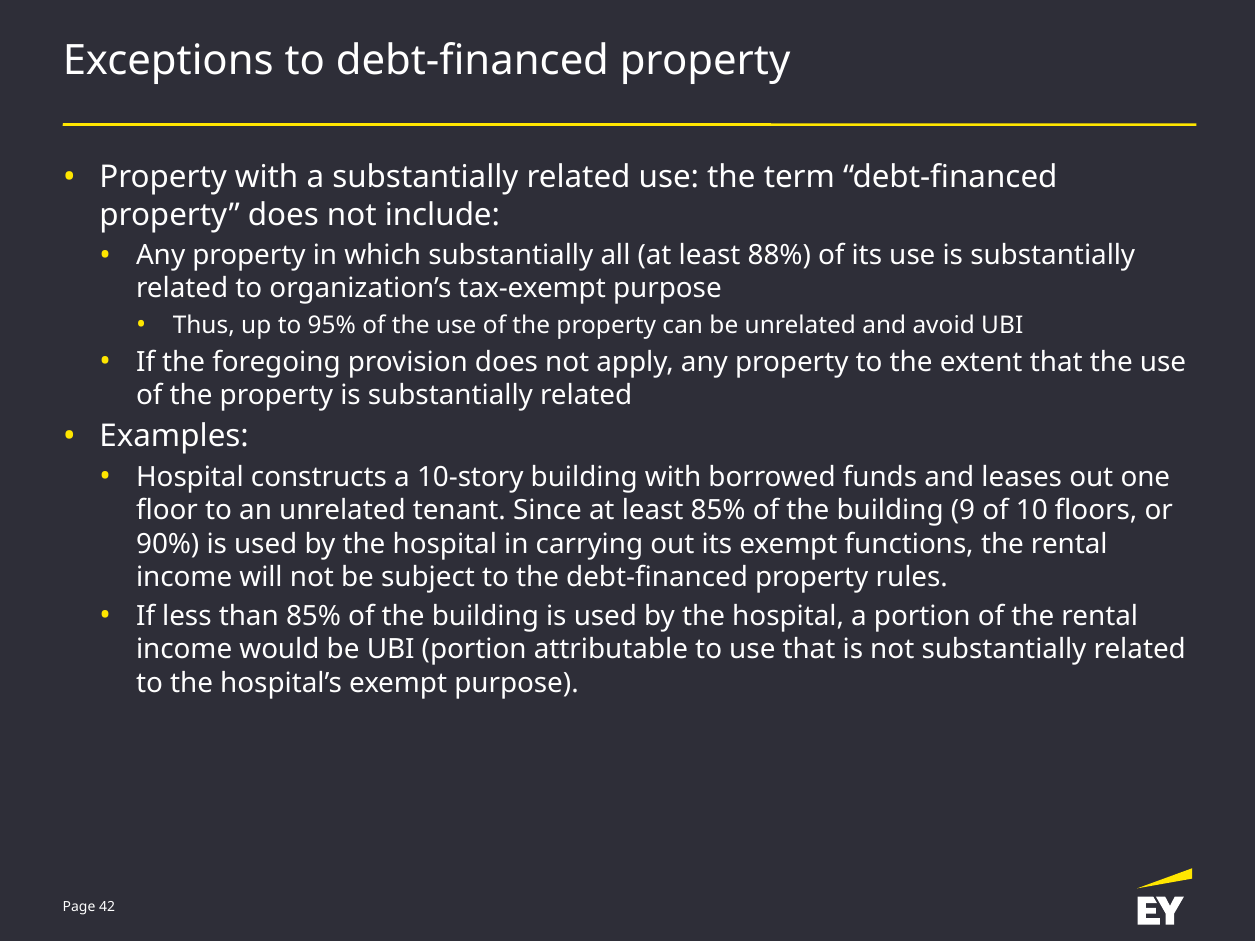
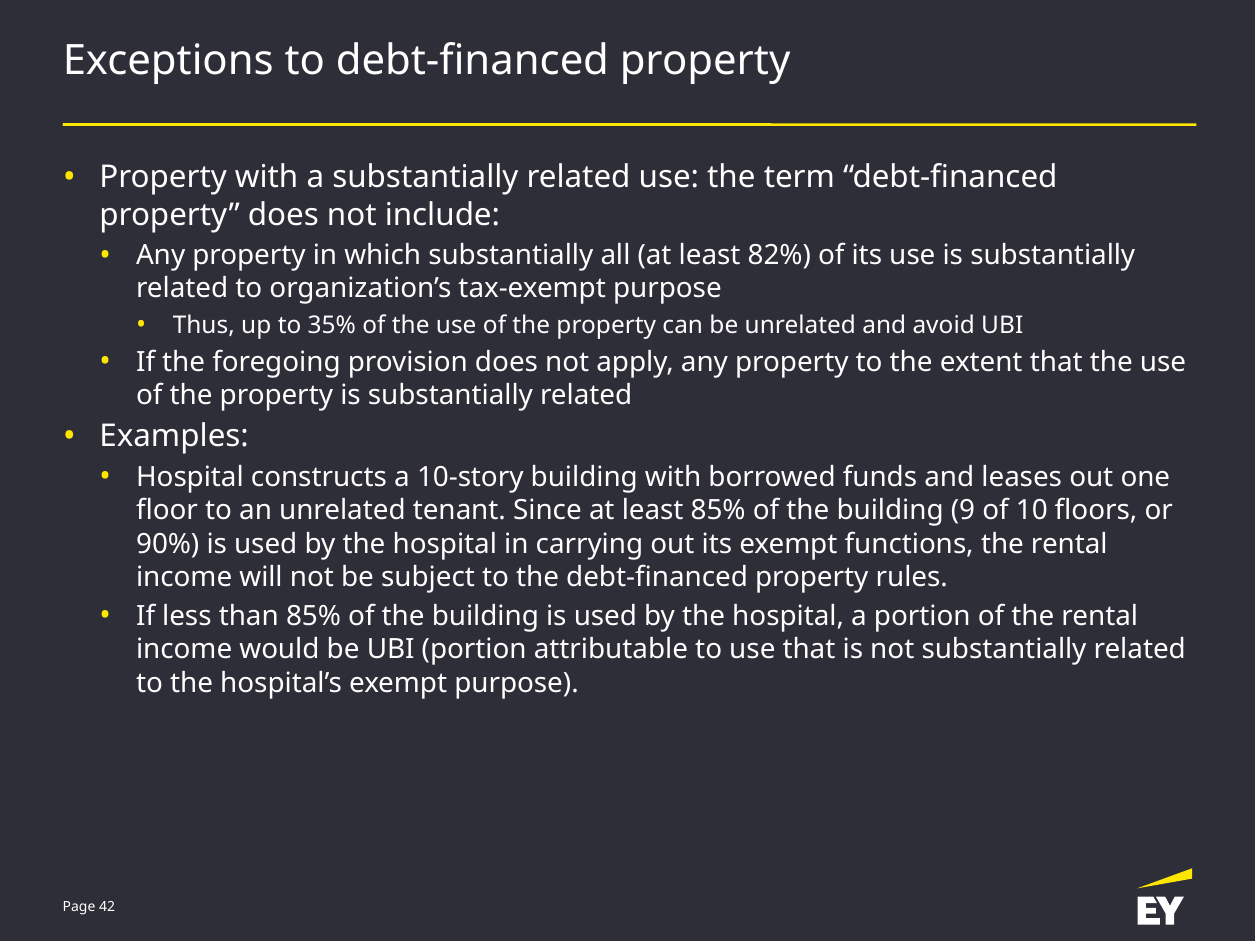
88%: 88% -> 82%
95%: 95% -> 35%
